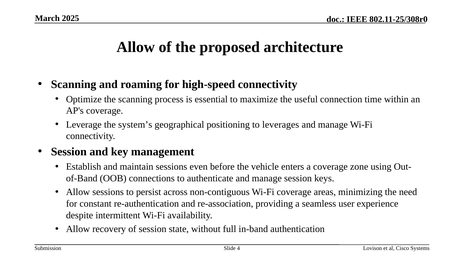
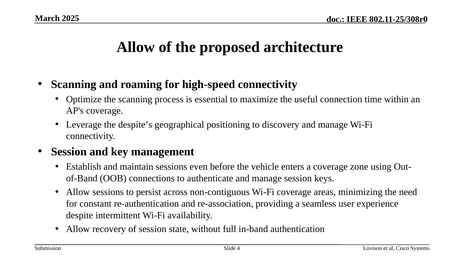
system’s: system’s -> despite’s
leverages: leverages -> discovery
